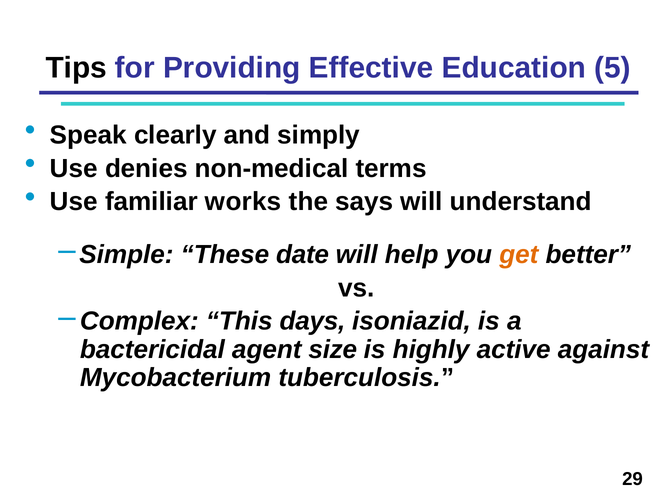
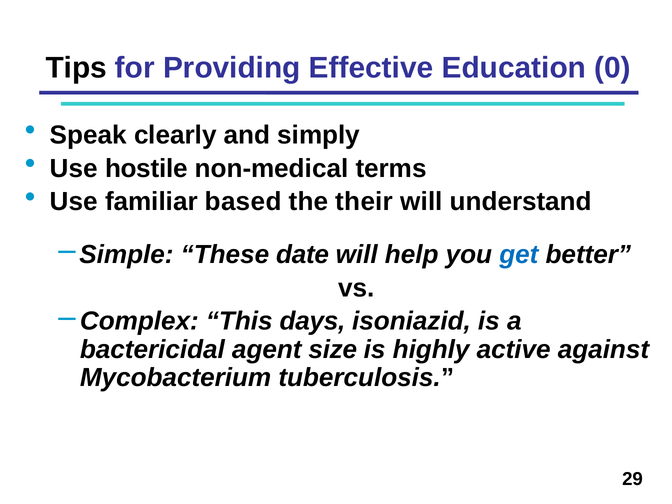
5: 5 -> 0
denies: denies -> hostile
works: works -> based
says: says -> their
get colour: orange -> blue
